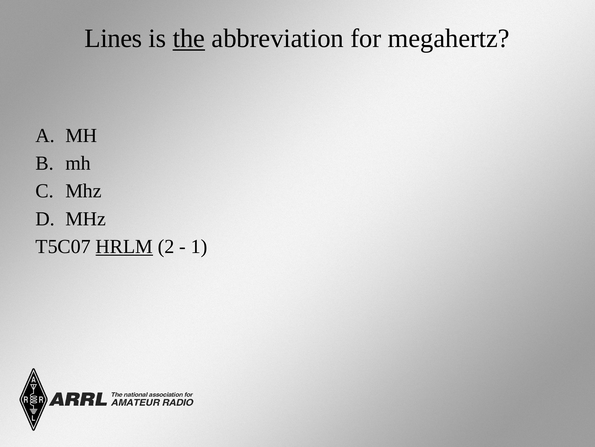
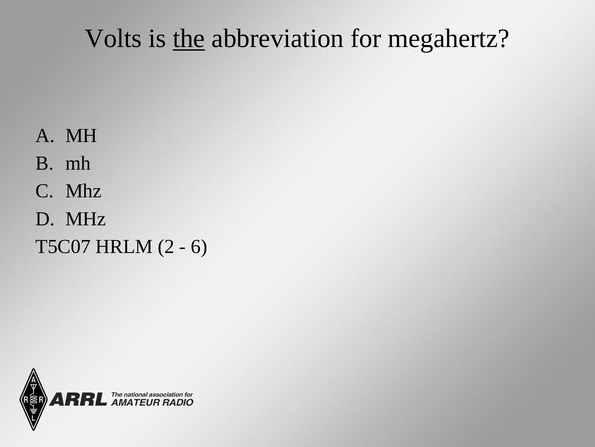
Lines: Lines -> Volts
HRLM underline: present -> none
1: 1 -> 6
